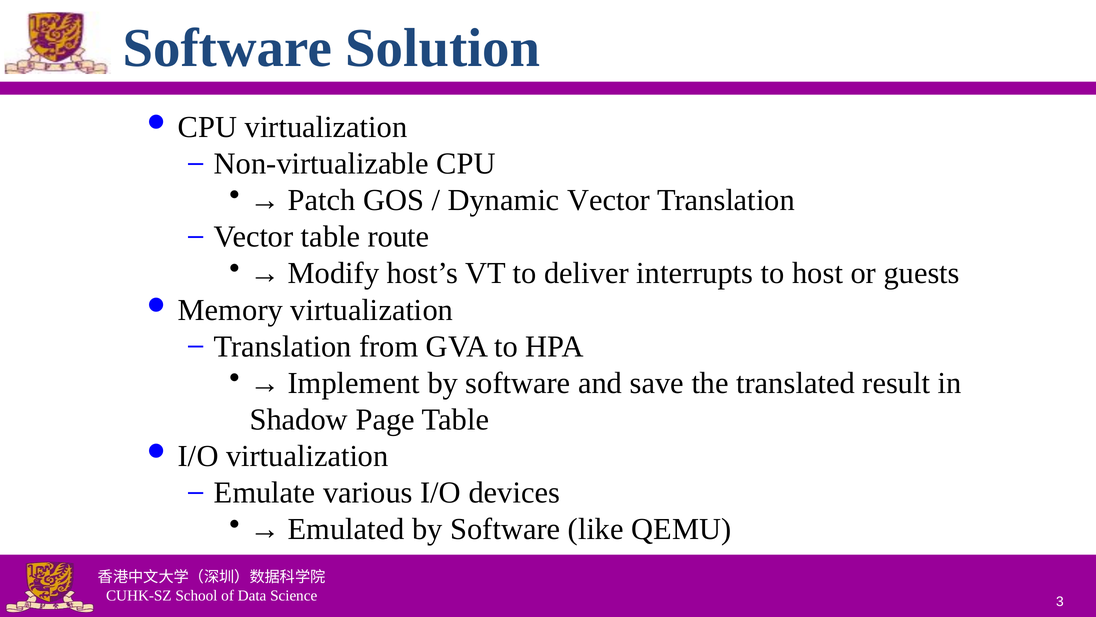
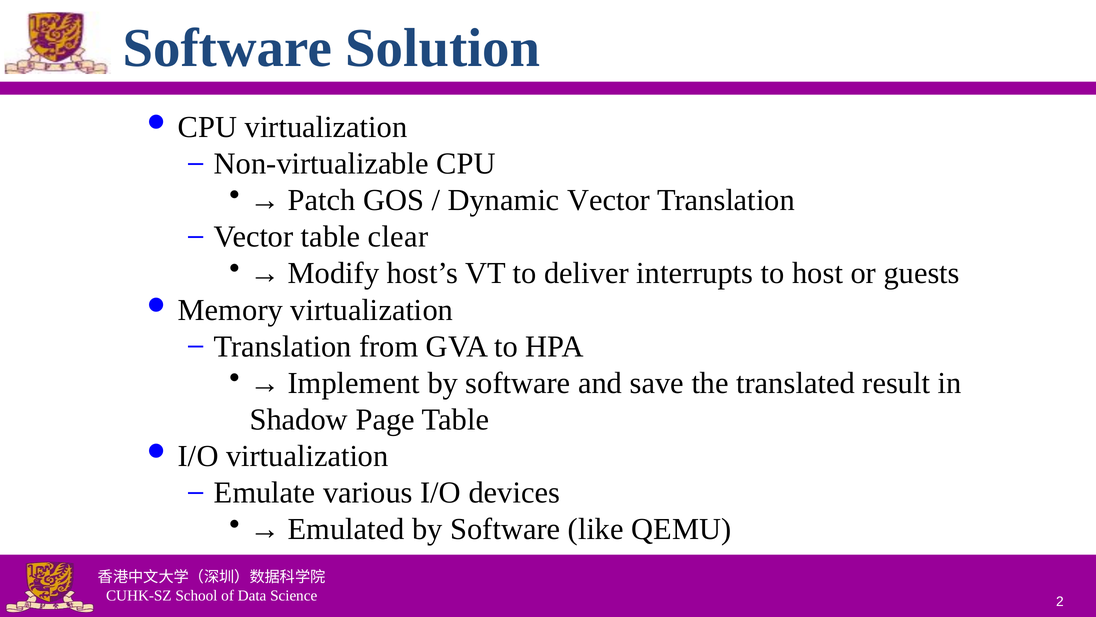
route: route -> clear
3: 3 -> 2
